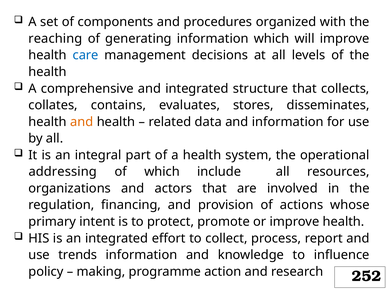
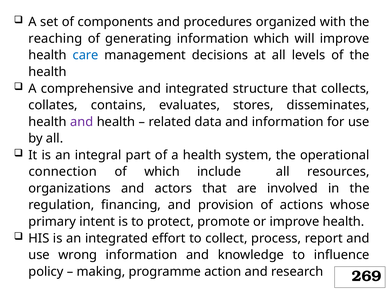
and at (82, 122) colour: orange -> purple
addressing: addressing -> connection
trends: trends -> wrong
252: 252 -> 269
